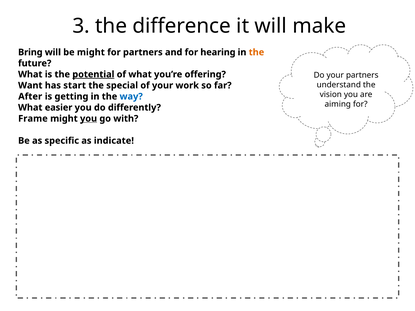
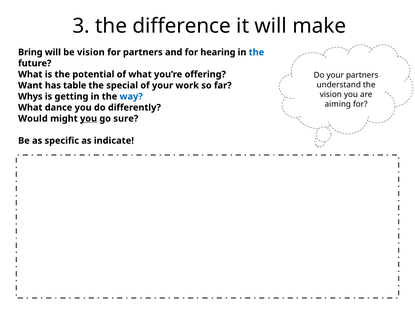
be might: might -> vision
the at (256, 52) colour: orange -> blue
potential underline: present -> none
start: start -> table
After: After -> Whys
easier: easier -> dance
Frame: Frame -> Would
with: with -> sure
